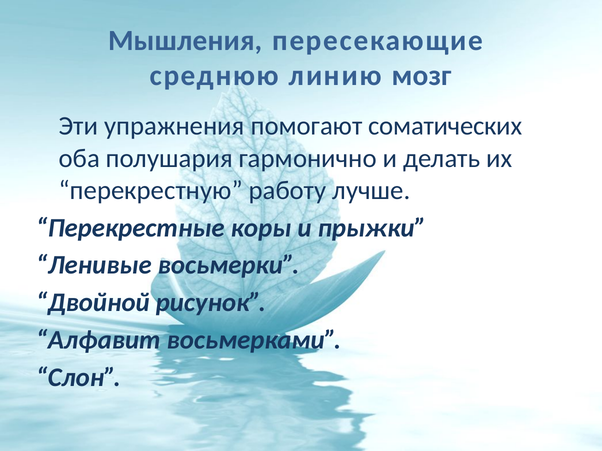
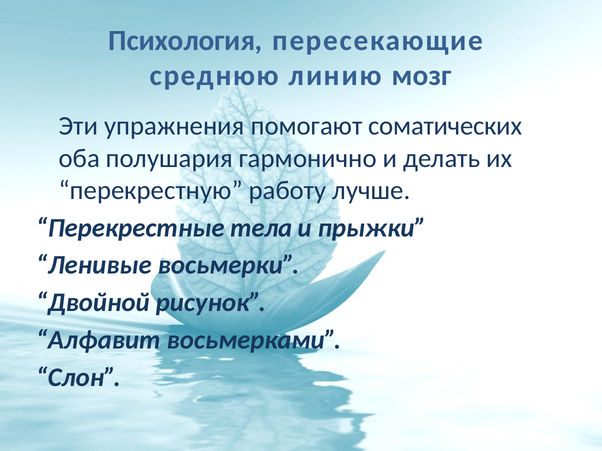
Мышления: Мышления -> Психология
коры: коры -> тела
